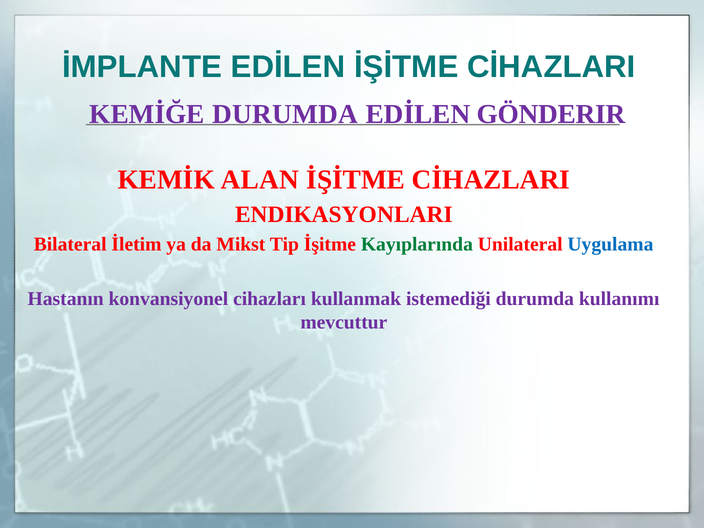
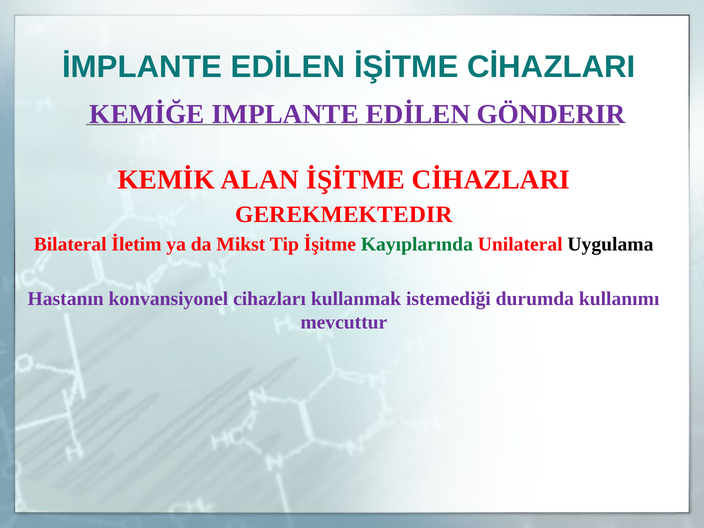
KEMİĞE DURUMDA: DURUMDA -> IMPLANTE
ENDIKASYONLARI: ENDIKASYONLARI -> GEREKMEKTEDIR
Uygulama colour: blue -> black
